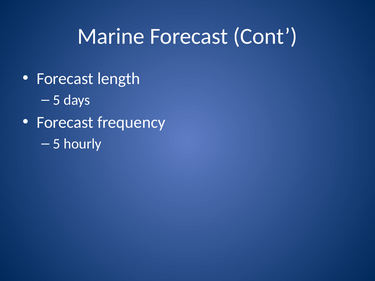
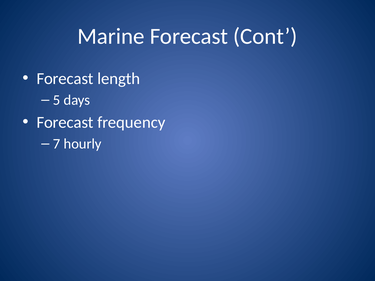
5 at (57, 144): 5 -> 7
